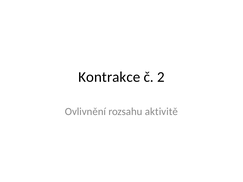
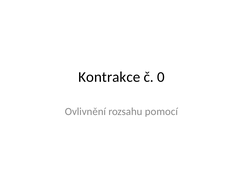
2: 2 -> 0
aktivitě: aktivitě -> pomocí
